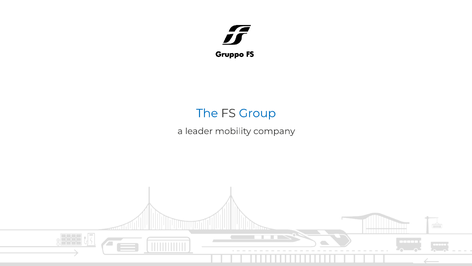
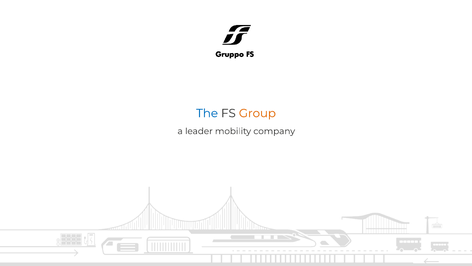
Group colour: blue -> orange
